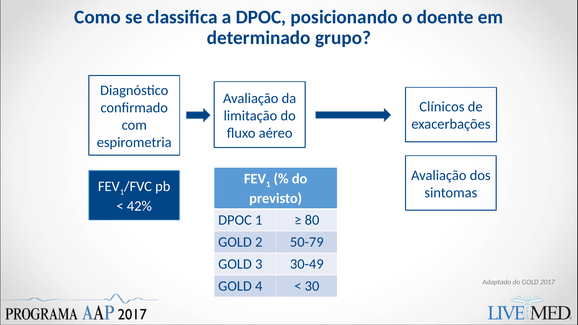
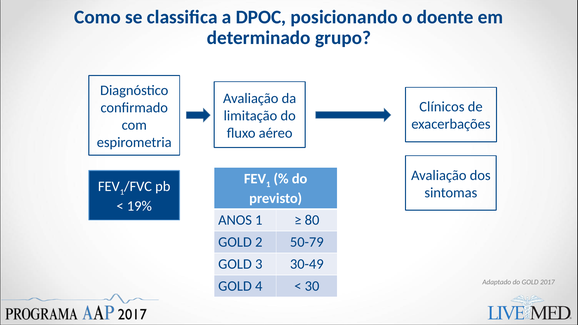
42%: 42% -> 19%
DPOC at (235, 220): DPOC -> ANOS
